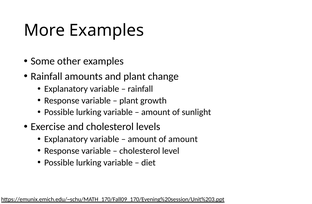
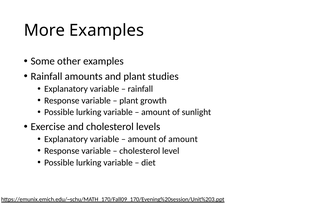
change: change -> studies
